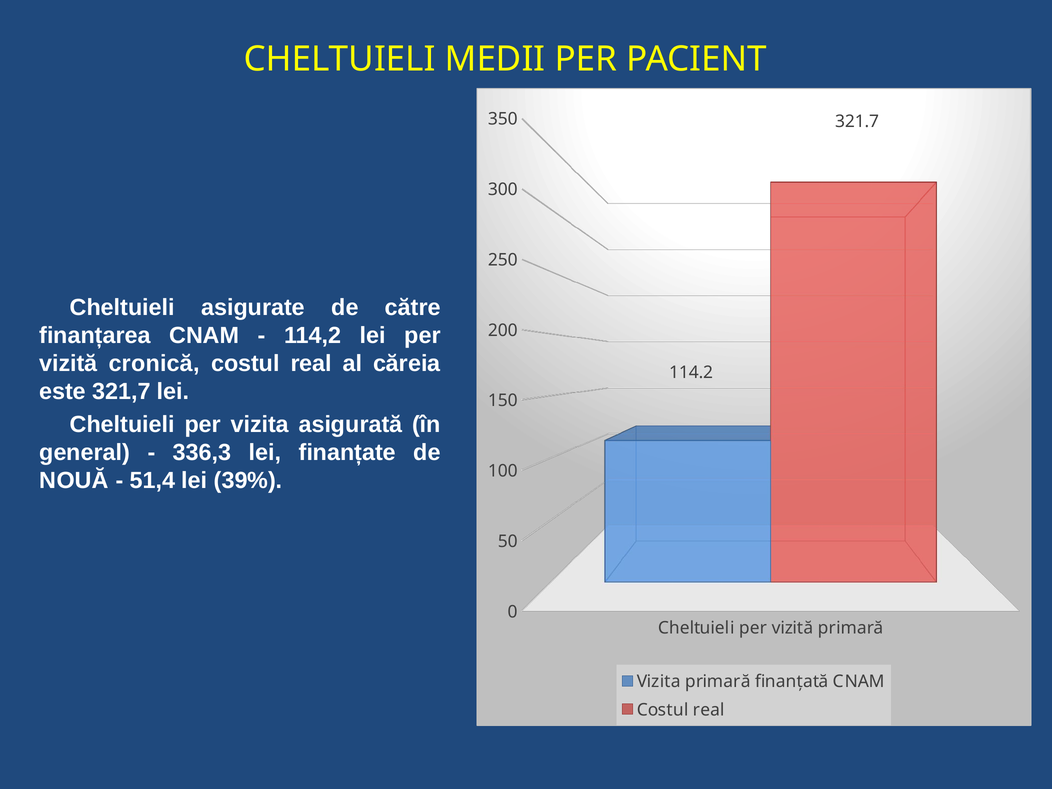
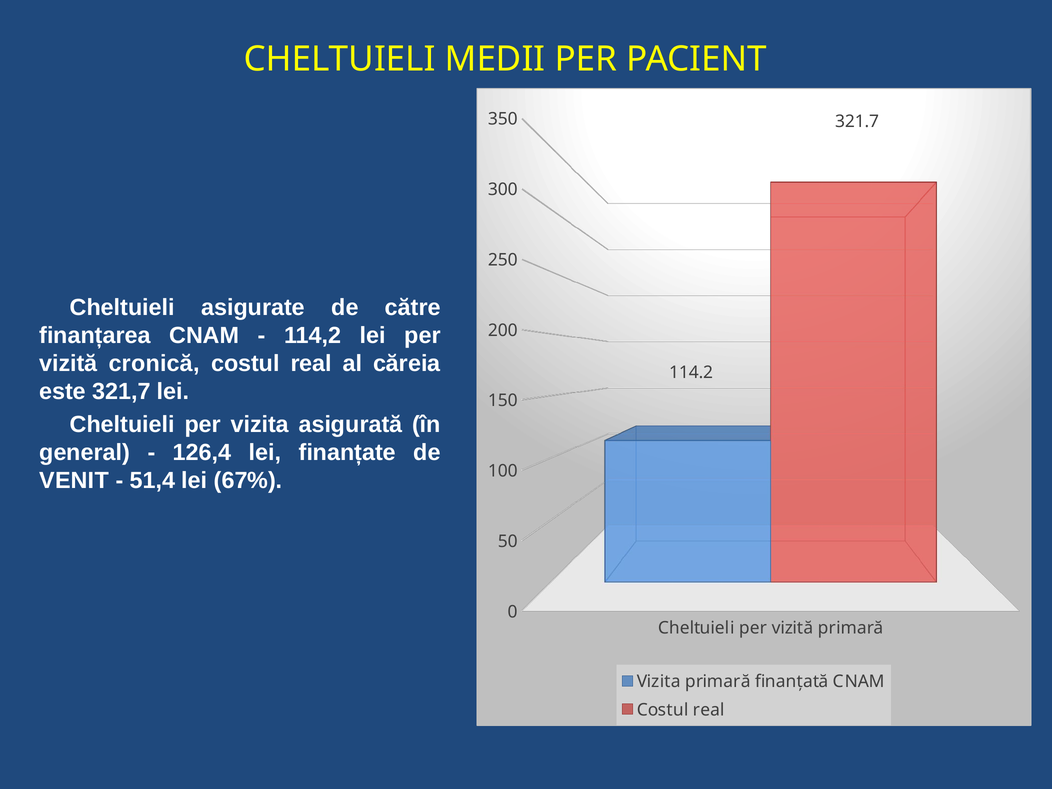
336,3: 336,3 -> 126,4
NOUĂ: NOUĂ -> VENIT
39%: 39% -> 67%
